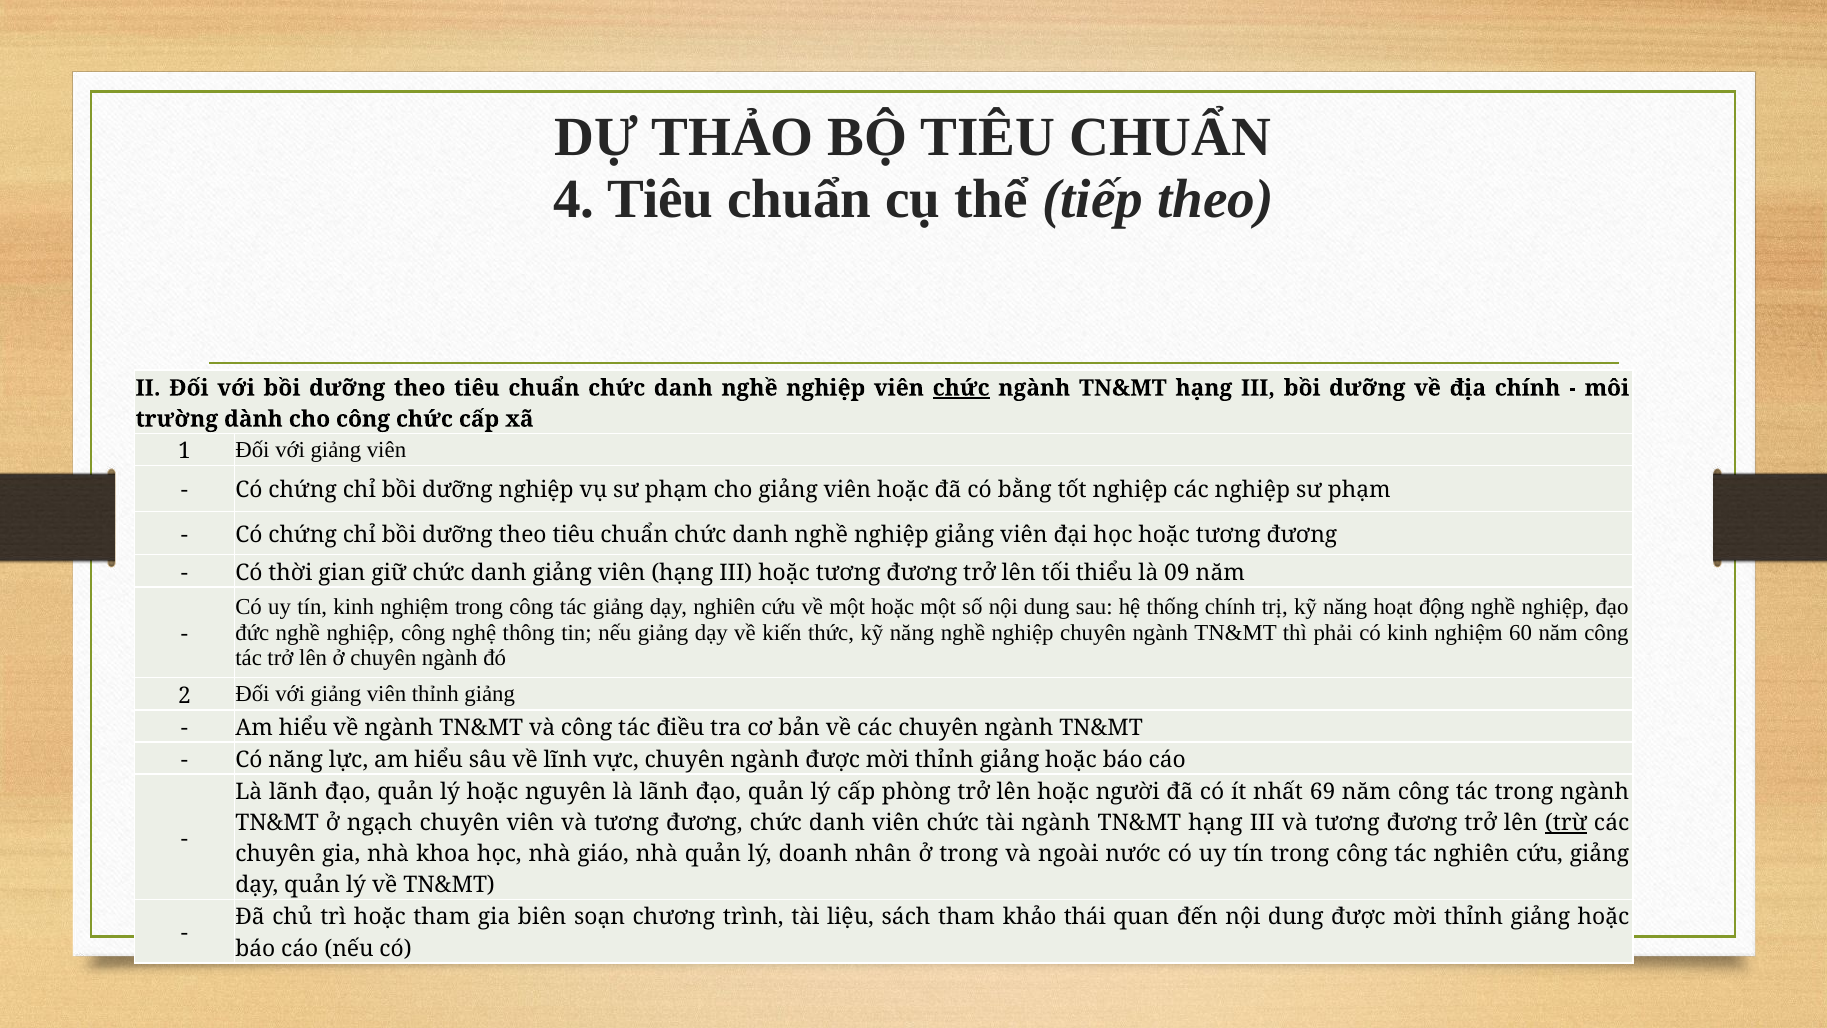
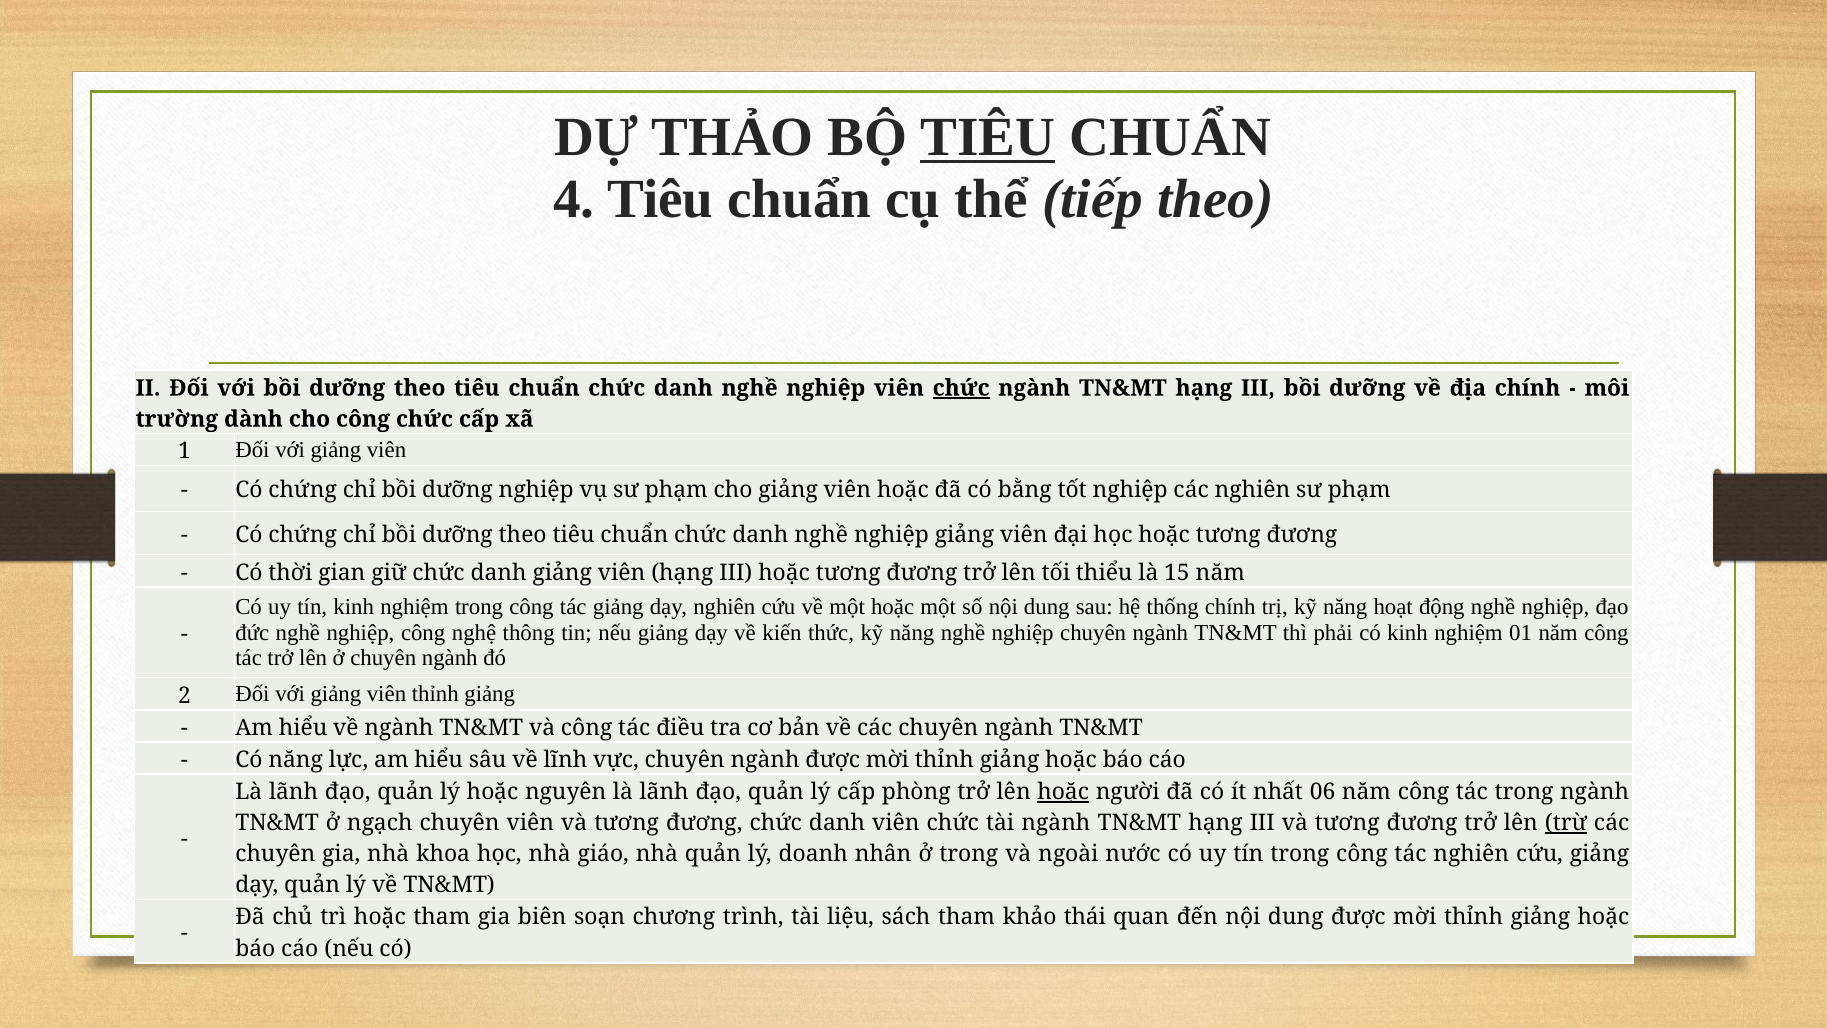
TIÊU at (988, 138) underline: none -> present
các nghiệp: nghiệp -> nghiên
09: 09 -> 15
60: 60 -> 01
hoặc at (1063, 792) underline: none -> present
69: 69 -> 06
